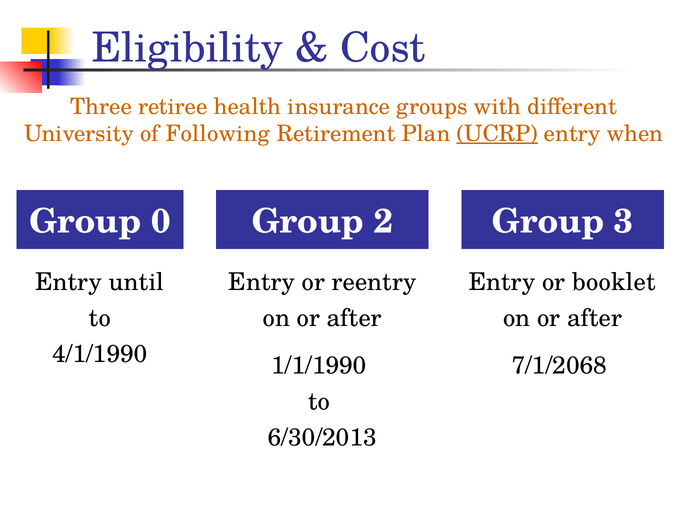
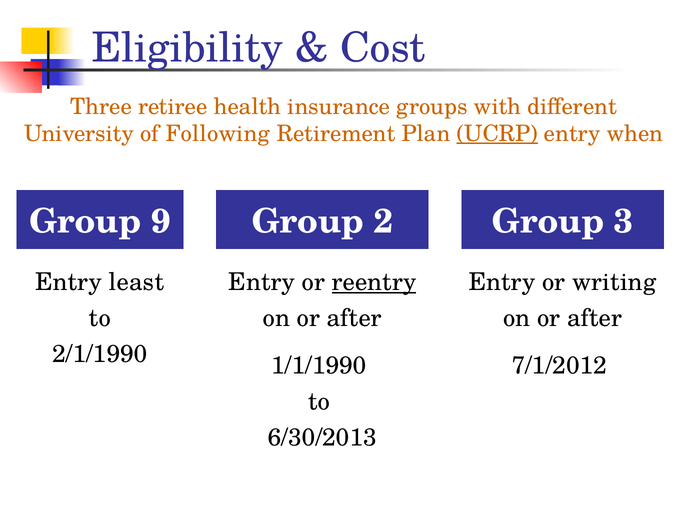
0: 0 -> 9
until: until -> least
reentry underline: none -> present
booklet: booklet -> writing
4/1/1990: 4/1/1990 -> 2/1/1990
7/1/2068: 7/1/2068 -> 7/1/2012
